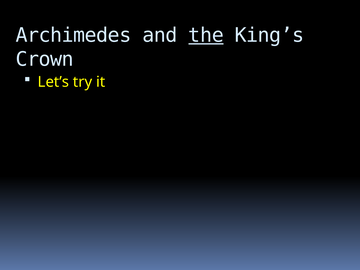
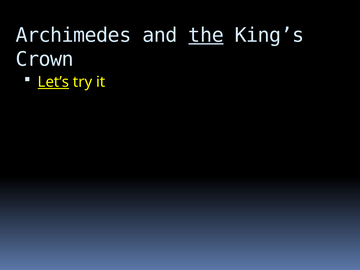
Let’s underline: none -> present
